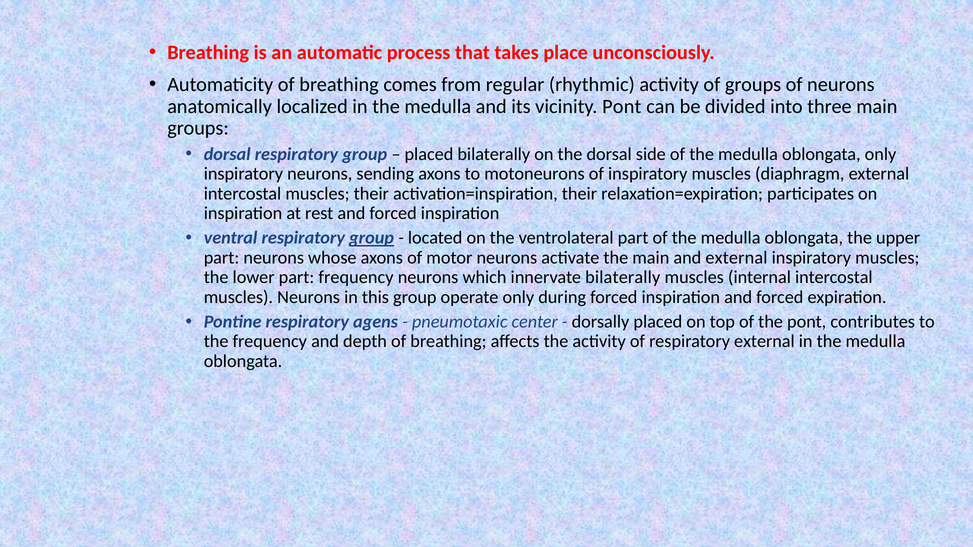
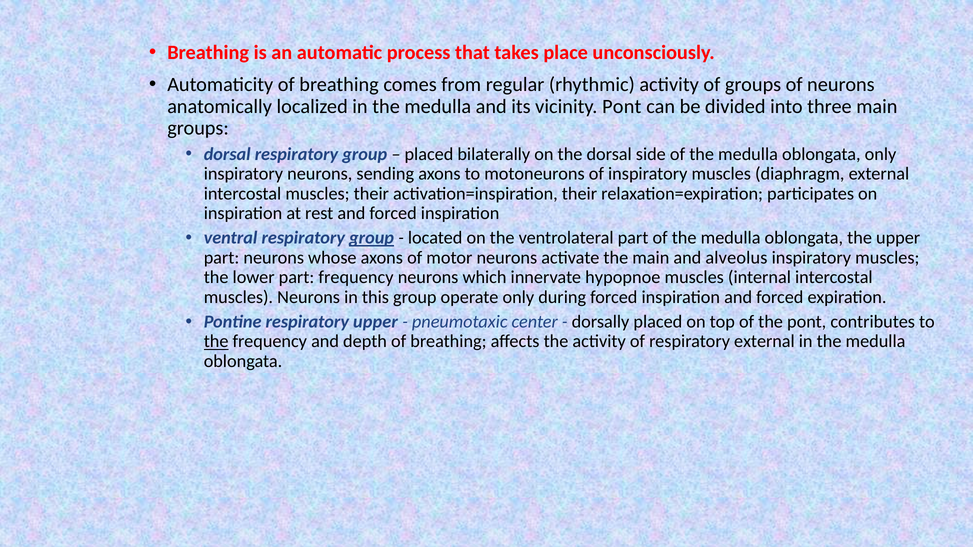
and external: external -> alveolus
innervate bilaterally: bilaterally -> hypopnoe
respiratory agens: agens -> upper
the at (216, 342) underline: none -> present
